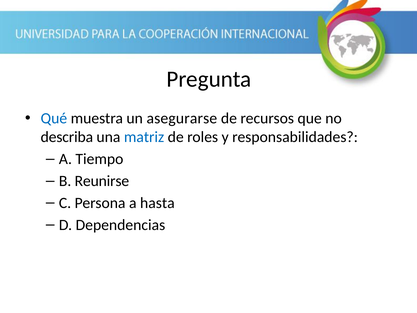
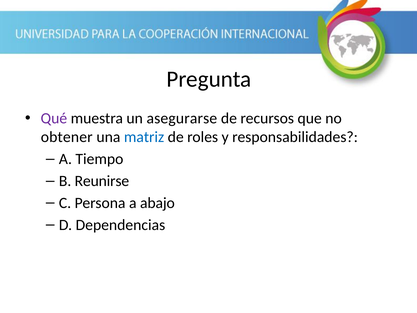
Qué colour: blue -> purple
describa: describa -> obtener
hasta: hasta -> abajo
